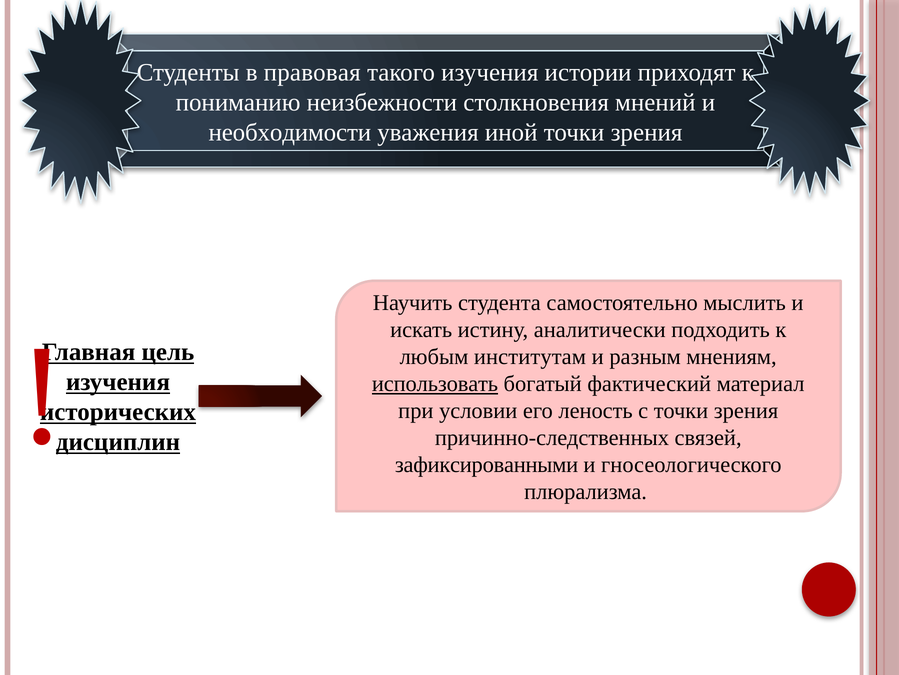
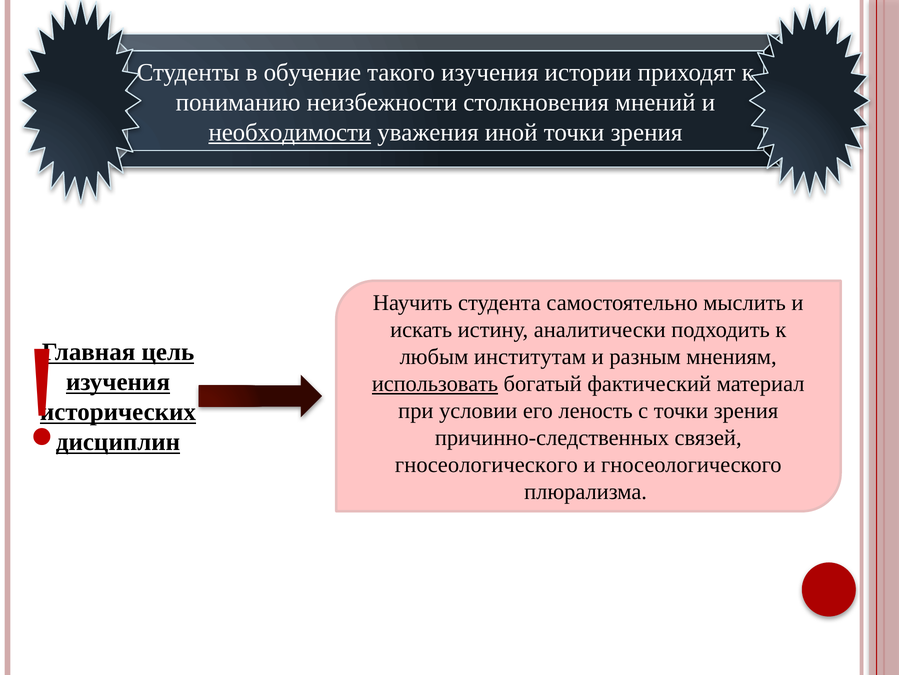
правовая: правовая -> обучение
необходимости underline: none -> present
зафиксированными at (487, 465): зафиксированными -> гносеологического
